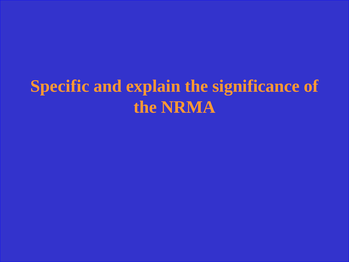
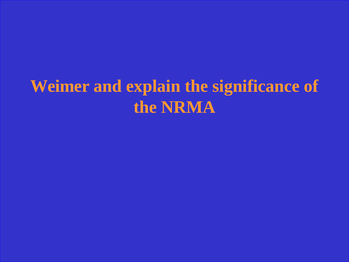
Specific: Specific -> Weimer
